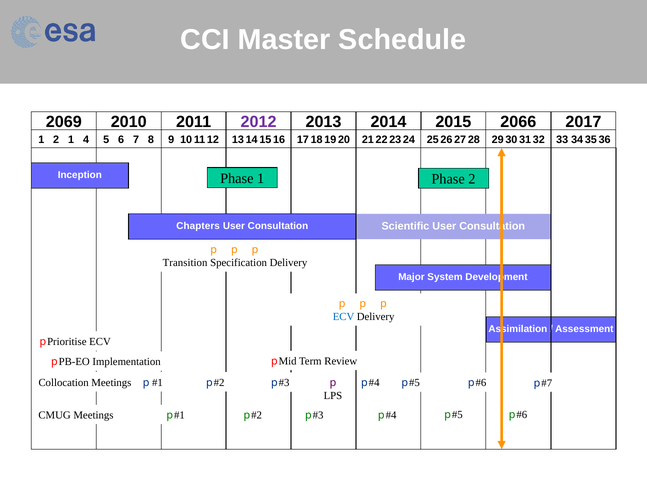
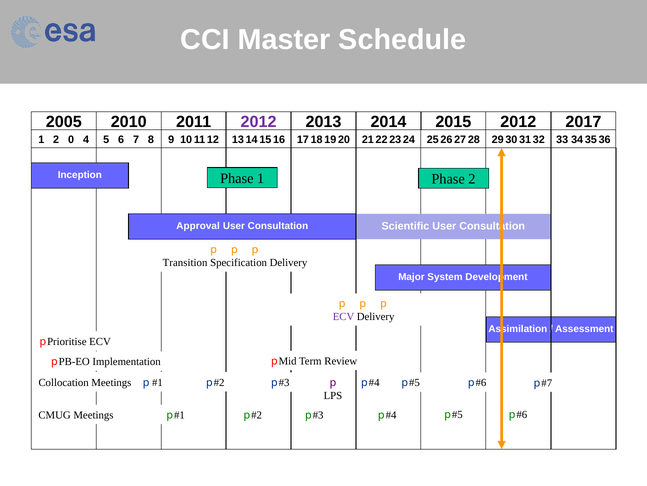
2069: 2069 -> 2005
2014 2066: 2066 -> 2012
2 1: 1 -> 0
Chapters: Chapters -> Approval
ECV at (344, 316) colour: blue -> purple
